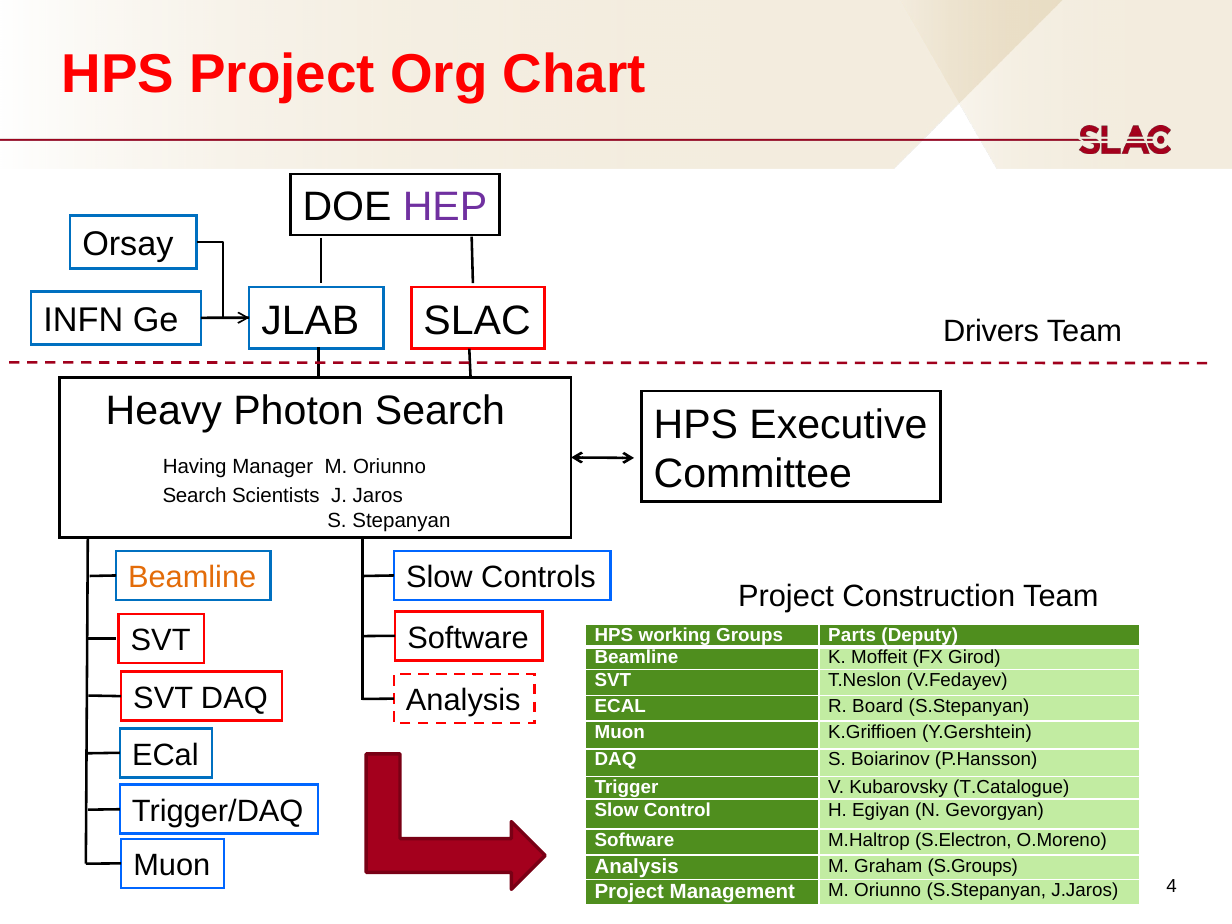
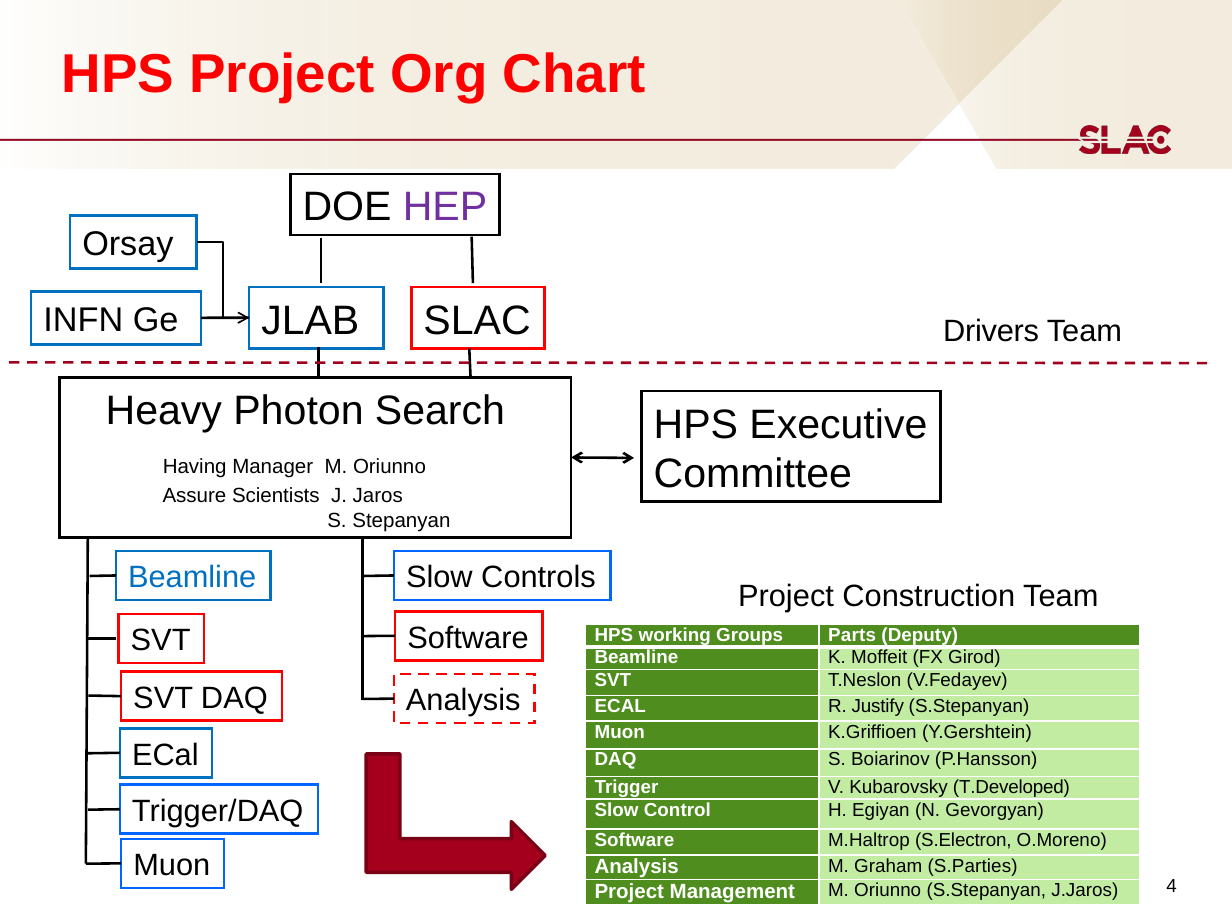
Search at (194, 496): Search -> Assure
Beamline at (192, 578) colour: orange -> blue
Board: Board -> Justify
T.Catalogue: T.Catalogue -> T.Developed
S.Groups: S.Groups -> S.Parties
